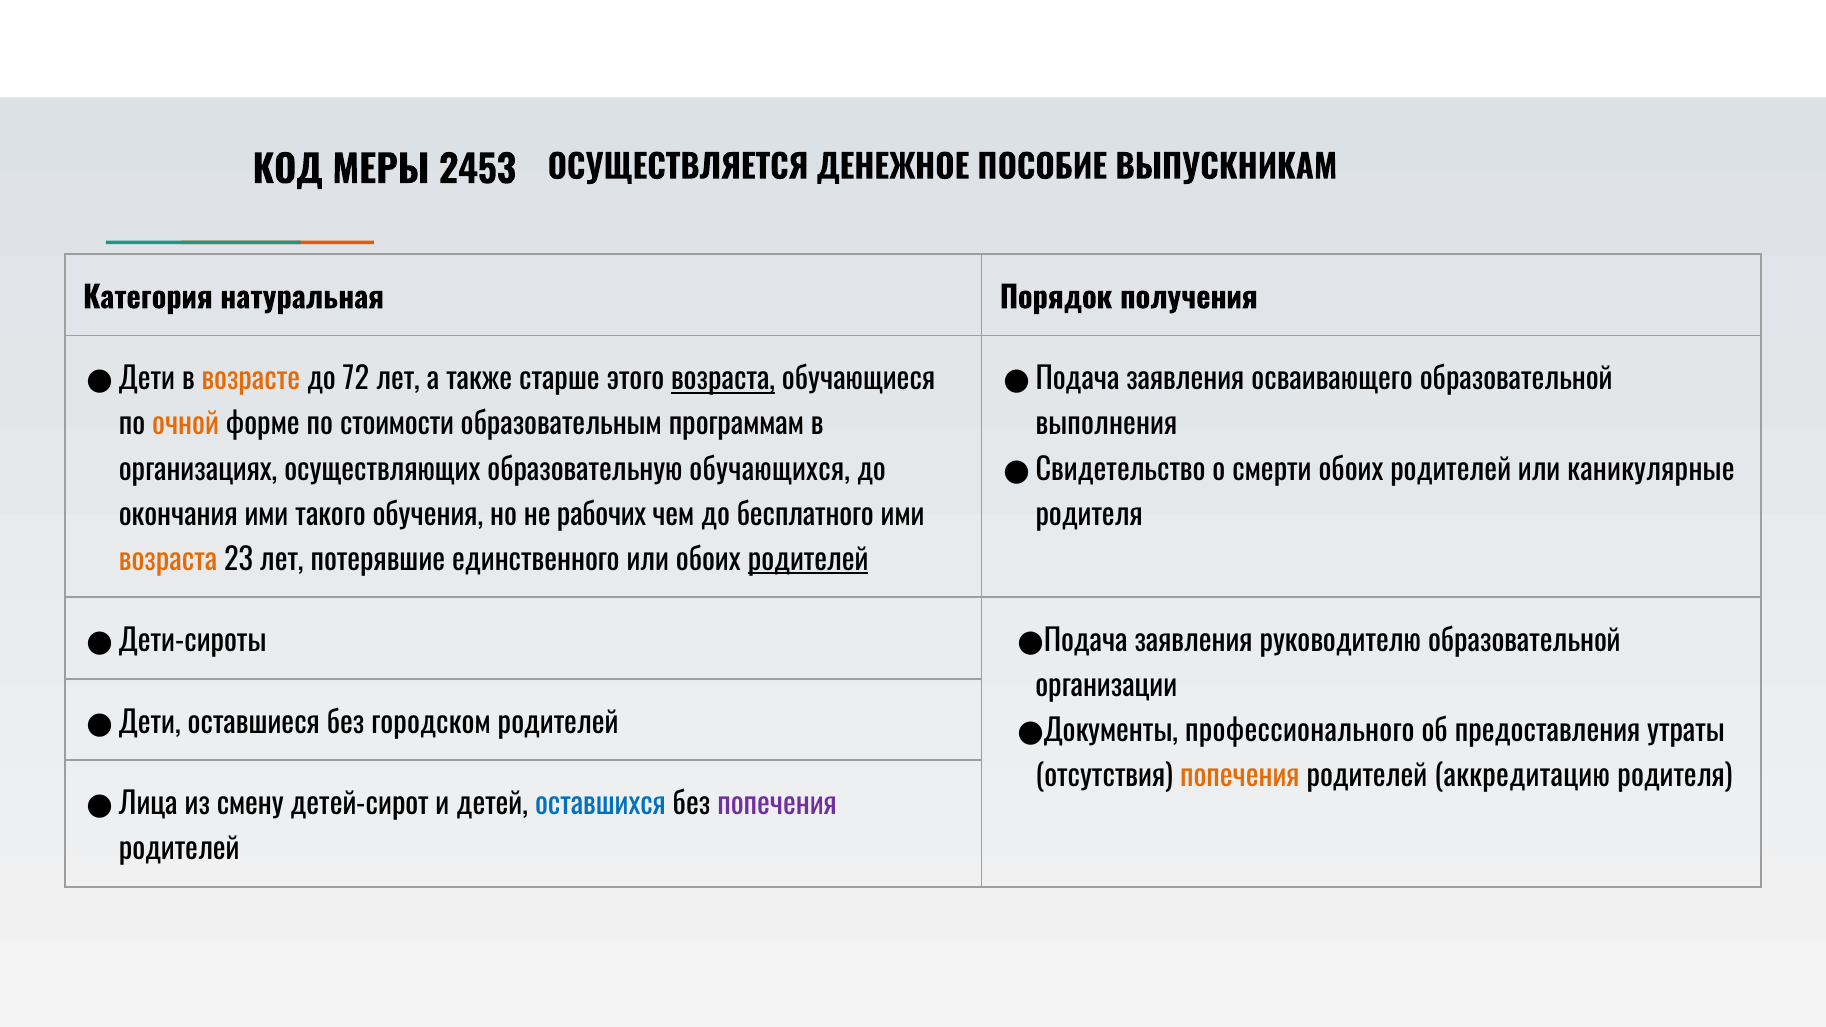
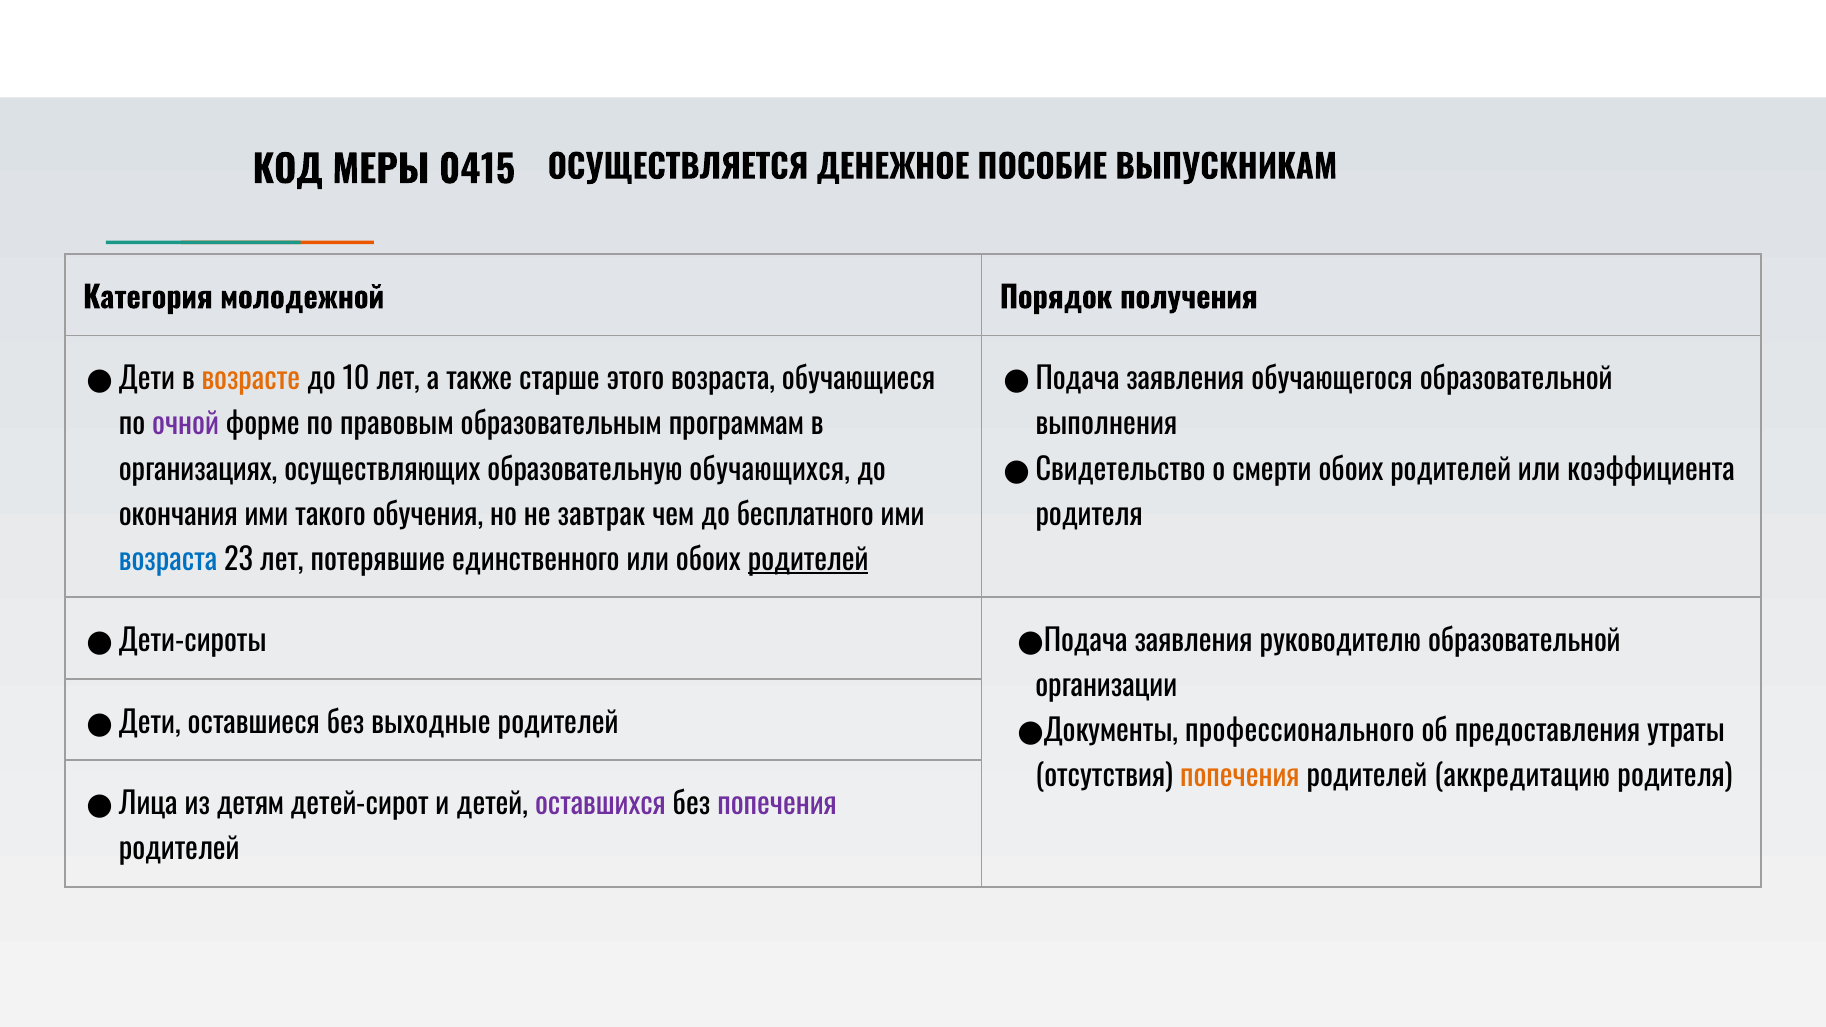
2453: 2453 -> 0415
натуральная: натуральная -> молодежной
72: 72 -> 10
возраста at (723, 380) underline: present -> none
осваивающего: осваивающего -> обучающегося
очной colour: orange -> purple
стоимости: стоимости -> правовым
каникулярные: каникулярные -> коэффициента
рабочих: рабочих -> завтрак
возраста at (168, 560) colour: orange -> blue
городском: городском -> выходные
смену: смену -> детям
оставшихся colour: blue -> purple
